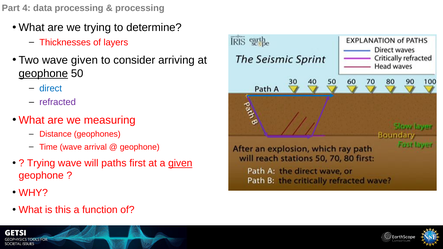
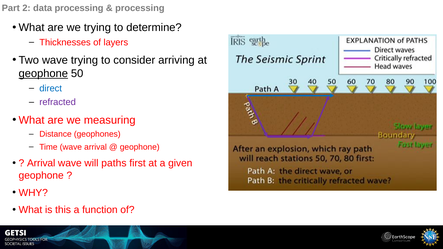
4: 4 -> 2
wave given: given -> trying
Trying at (41, 163): Trying -> Arrival
given at (180, 163) underline: present -> none
